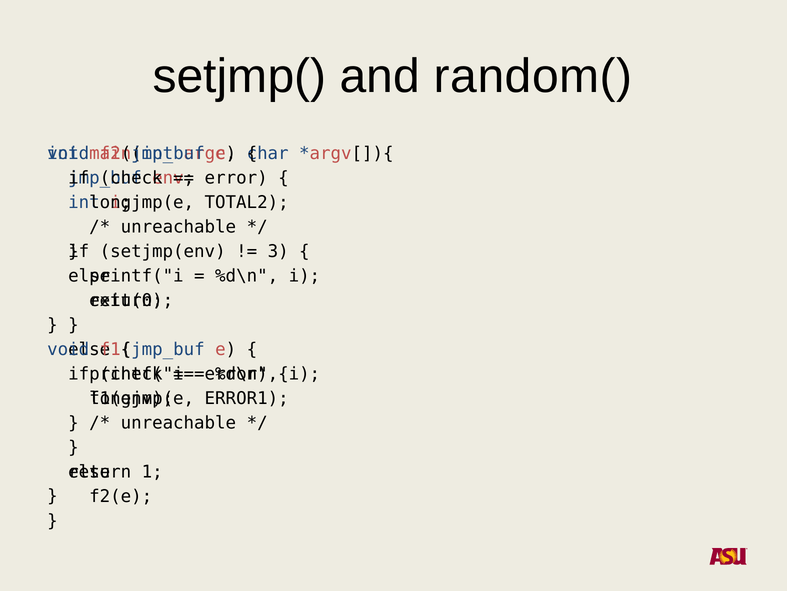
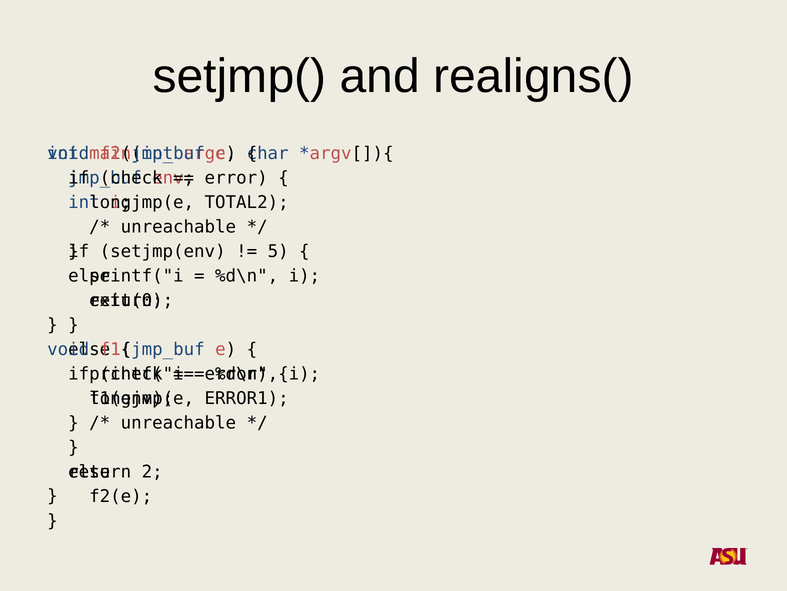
random(: random( -> realigns(
3: 3 -> 5
1: 1 -> 2
